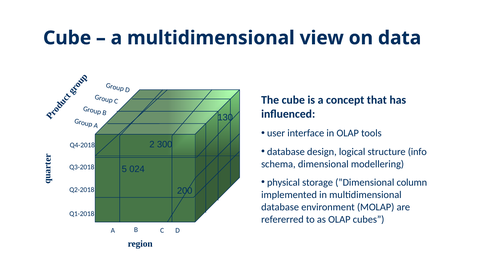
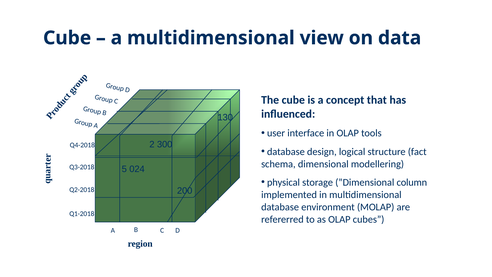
info: info -> fact
